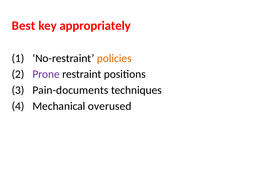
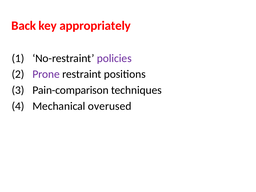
Best: Best -> Back
policies colour: orange -> purple
Pain-documents: Pain-documents -> Pain-comparison
